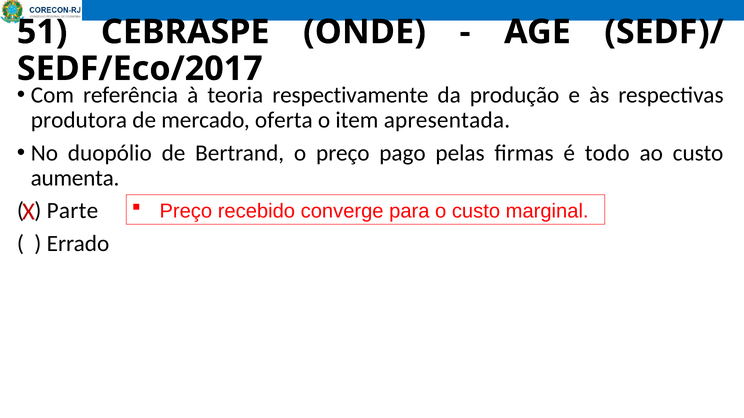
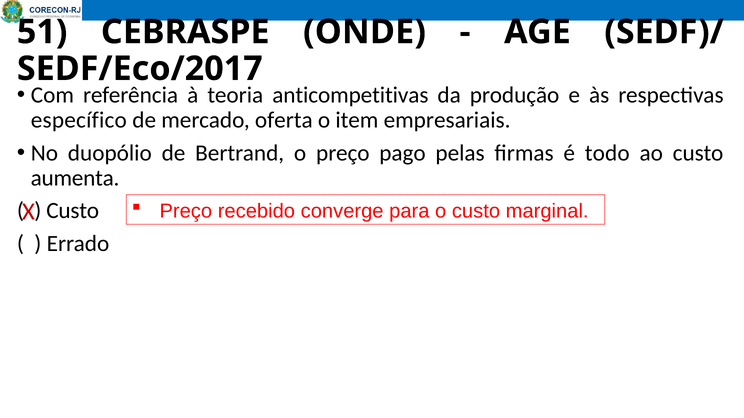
respectivamente: respectivamente -> anticompetitivas
produtora: produtora -> específico
apresentada: apresentada -> empresariais
Parte at (72, 211): Parte -> Custo
